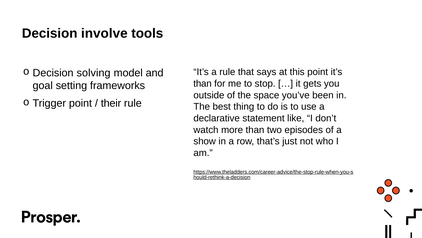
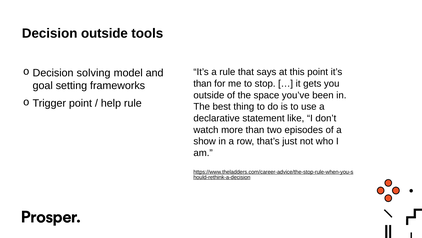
Decision involve: involve -> outside
their: their -> help
